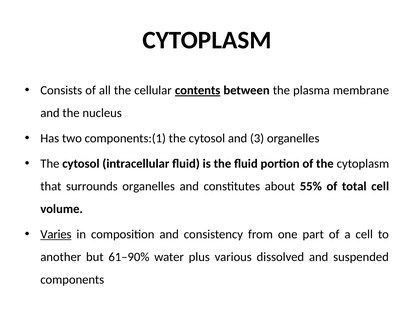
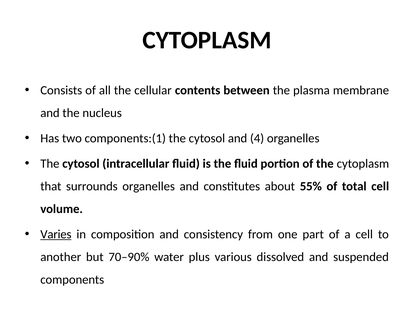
contents underline: present -> none
3: 3 -> 4
61–90%: 61–90% -> 70–90%
